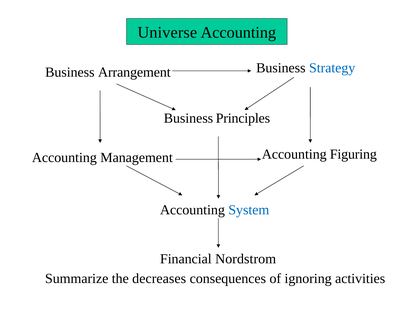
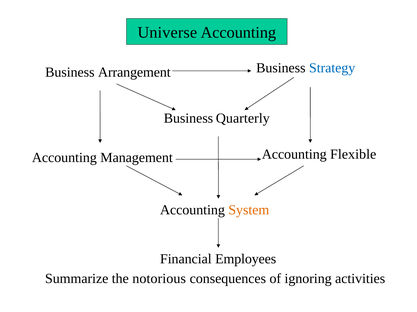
Principles: Principles -> Quarterly
Figuring: Figuring -> Flexible
System colour: blue -> orange
Nordstrom: Nordstrom -> Employees
decreases: decreases -> notorious
